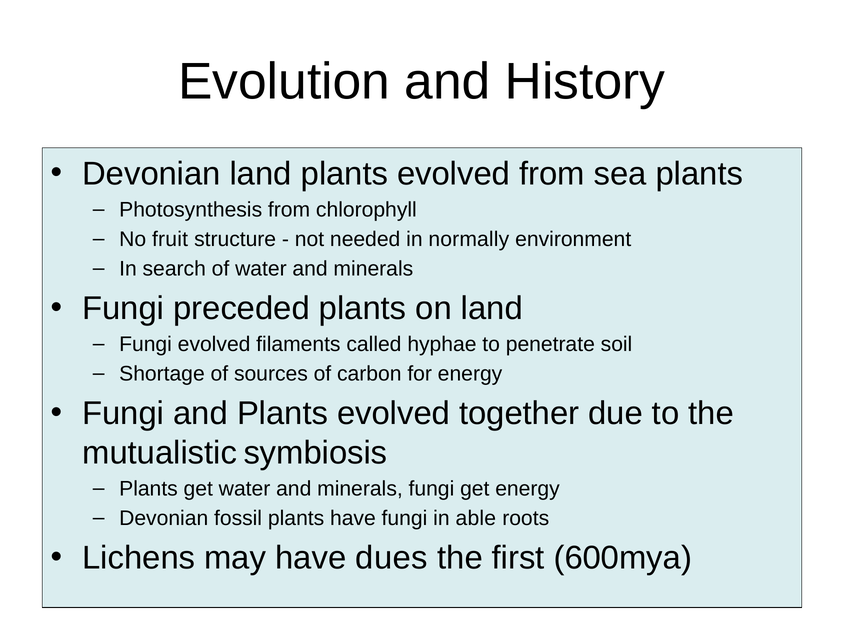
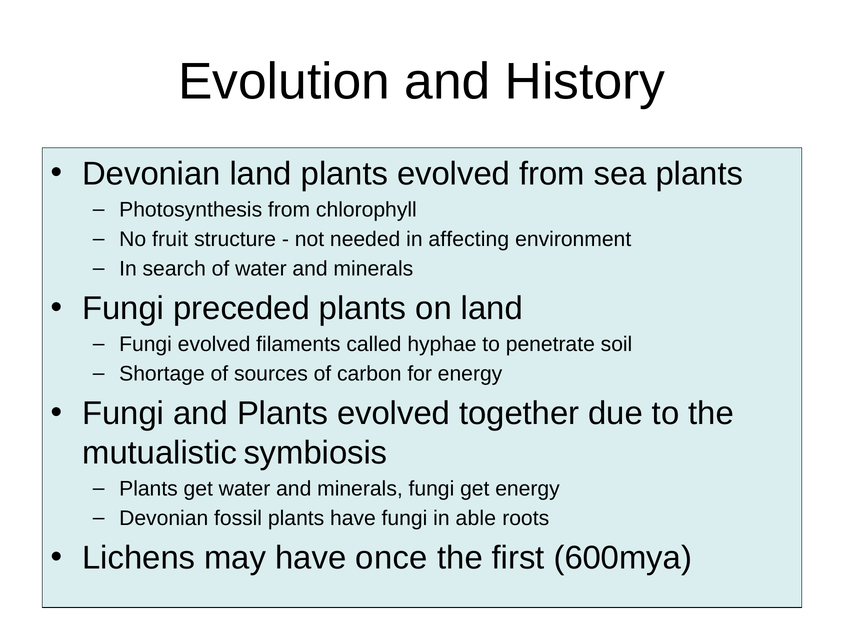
normally: normally -> affecting
dues: dues -> once
